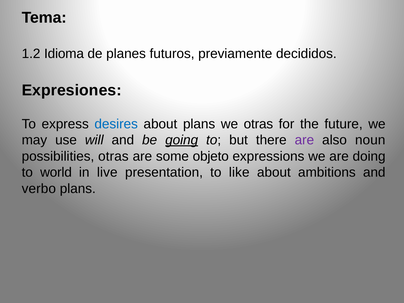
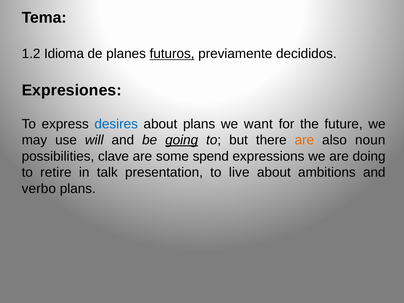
futuros underline: none -> present
we otras: otras -> want
are at (304, 140) colour: purple -> orange
possibilities otras: otras -> clave
objeto: objeto -> spend
world: world -> retire
live: live -> talk
like: like -> live
